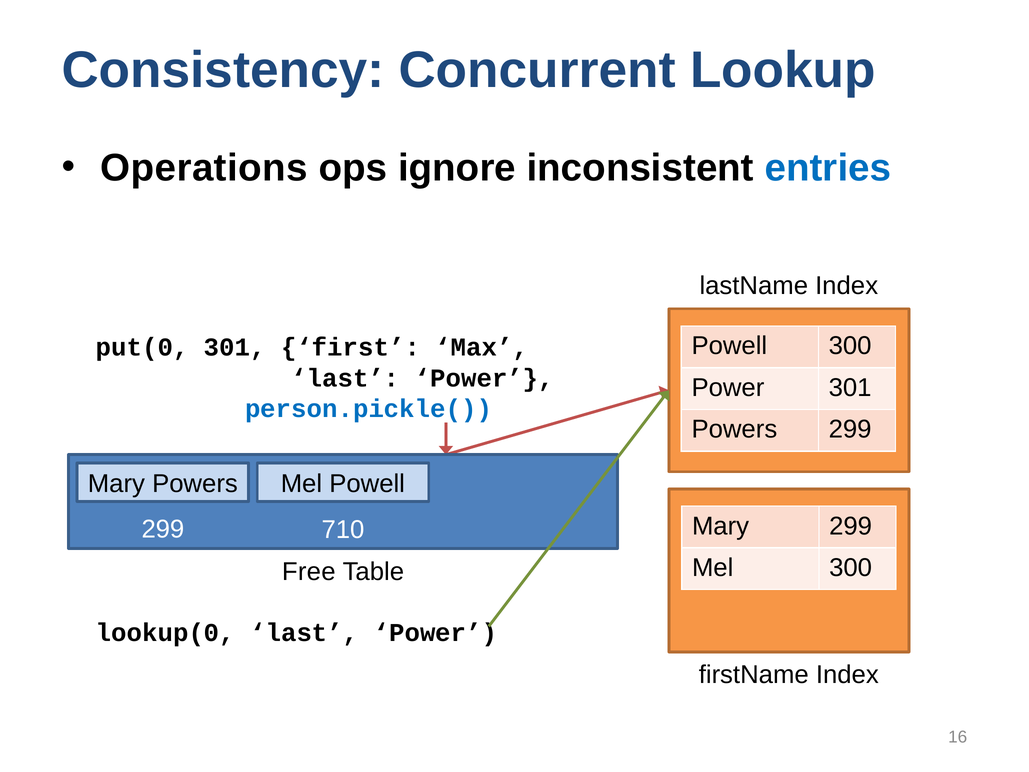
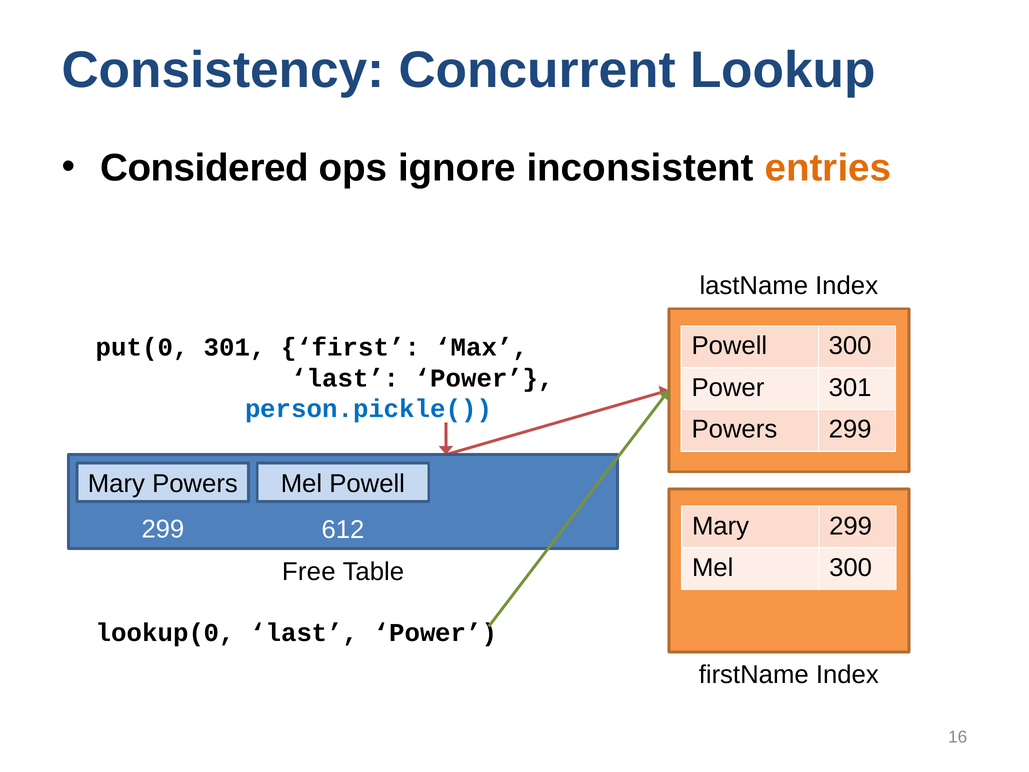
Operations: Operations -> Considered
entries colour: blue -> orange
710: 710 -> 612
